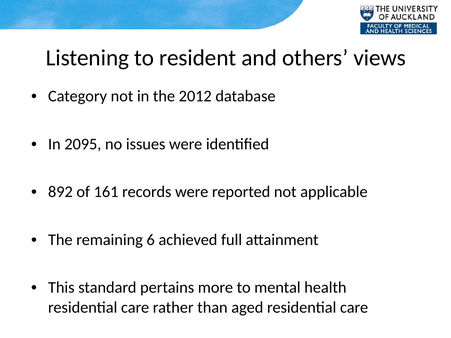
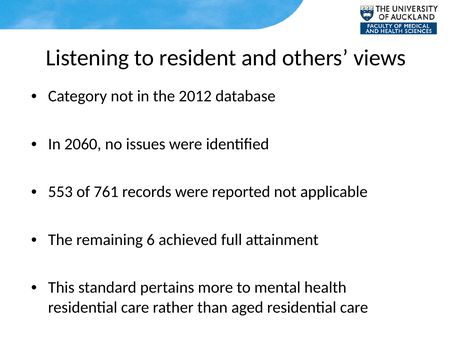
2095: 2095 -> 2060
892: 892 -> 553
161: 161 -> 761
